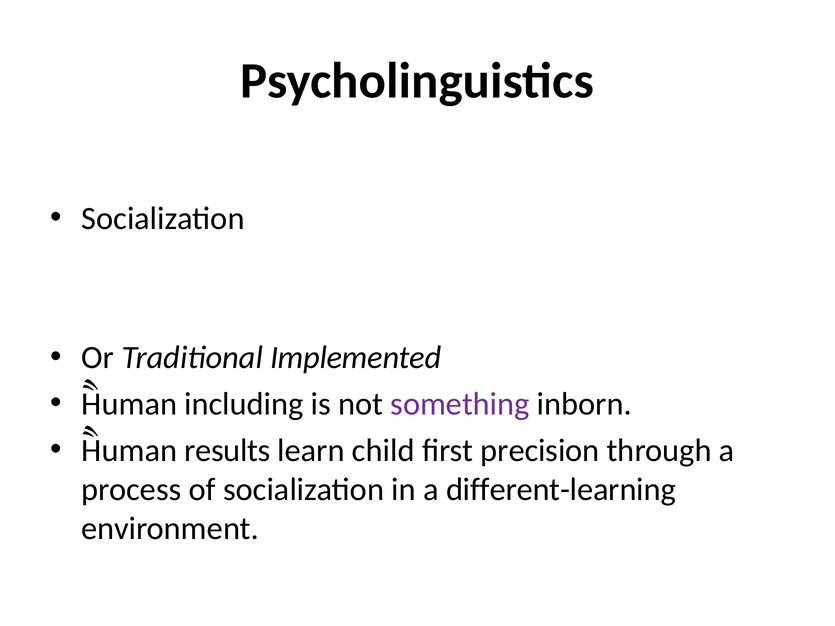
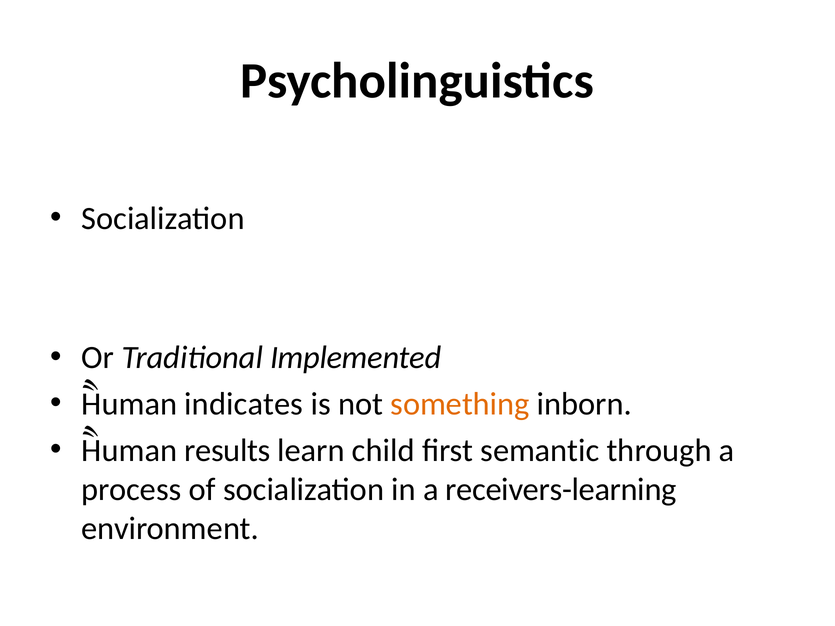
including: including -> indicates
something colour: purple -> orange
precision: precision -> semantic
different-learning: different-learning -> receivers-learning
